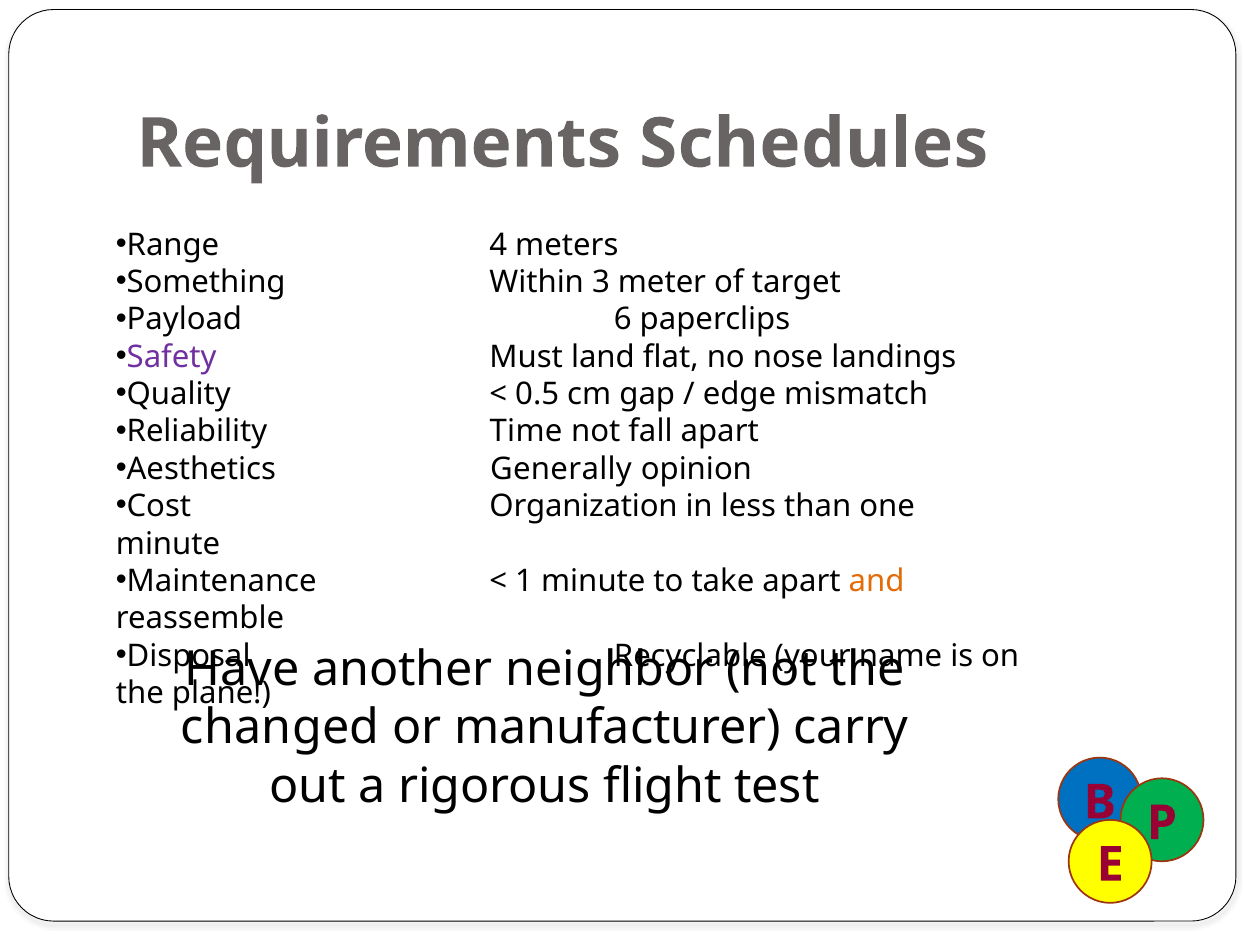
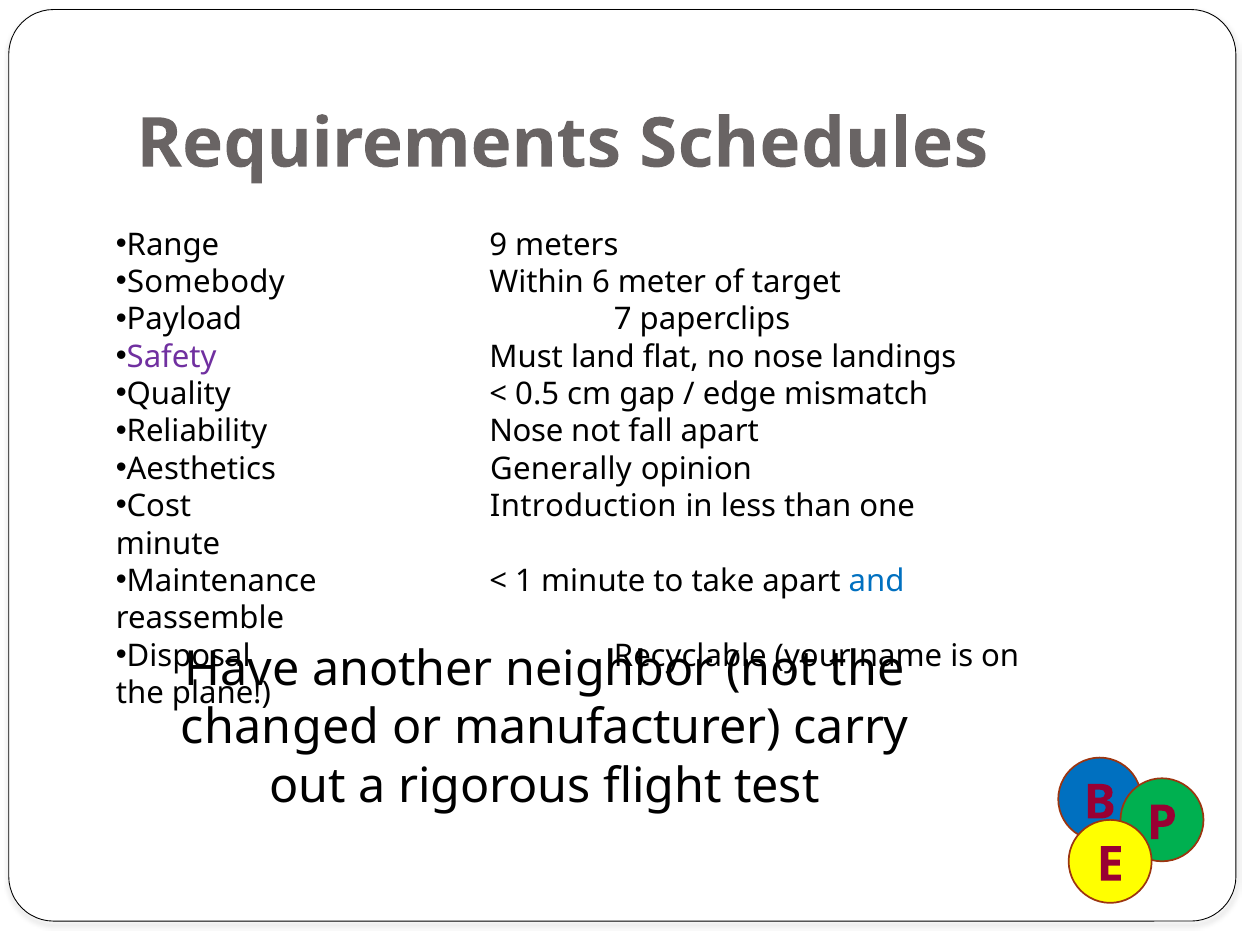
4: 4 -> 9
Something: Something -> Somebody
3: 3 -> 6
6: 6 -> 7
Reliability Time: Time -> Nose
Organization: Organization -> Introduction
and colour: orange -> blue
